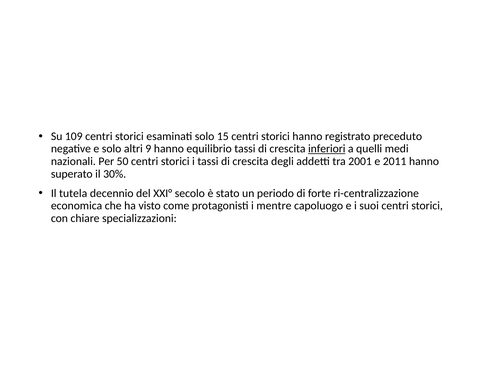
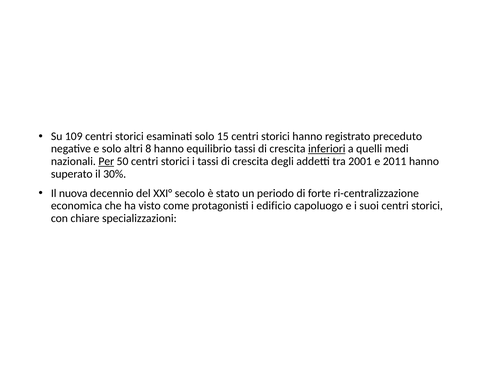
9: 9 -> 8
Per underline: none -> present
tutela: tutela -> nuova
mentre: mentre -> edificio
